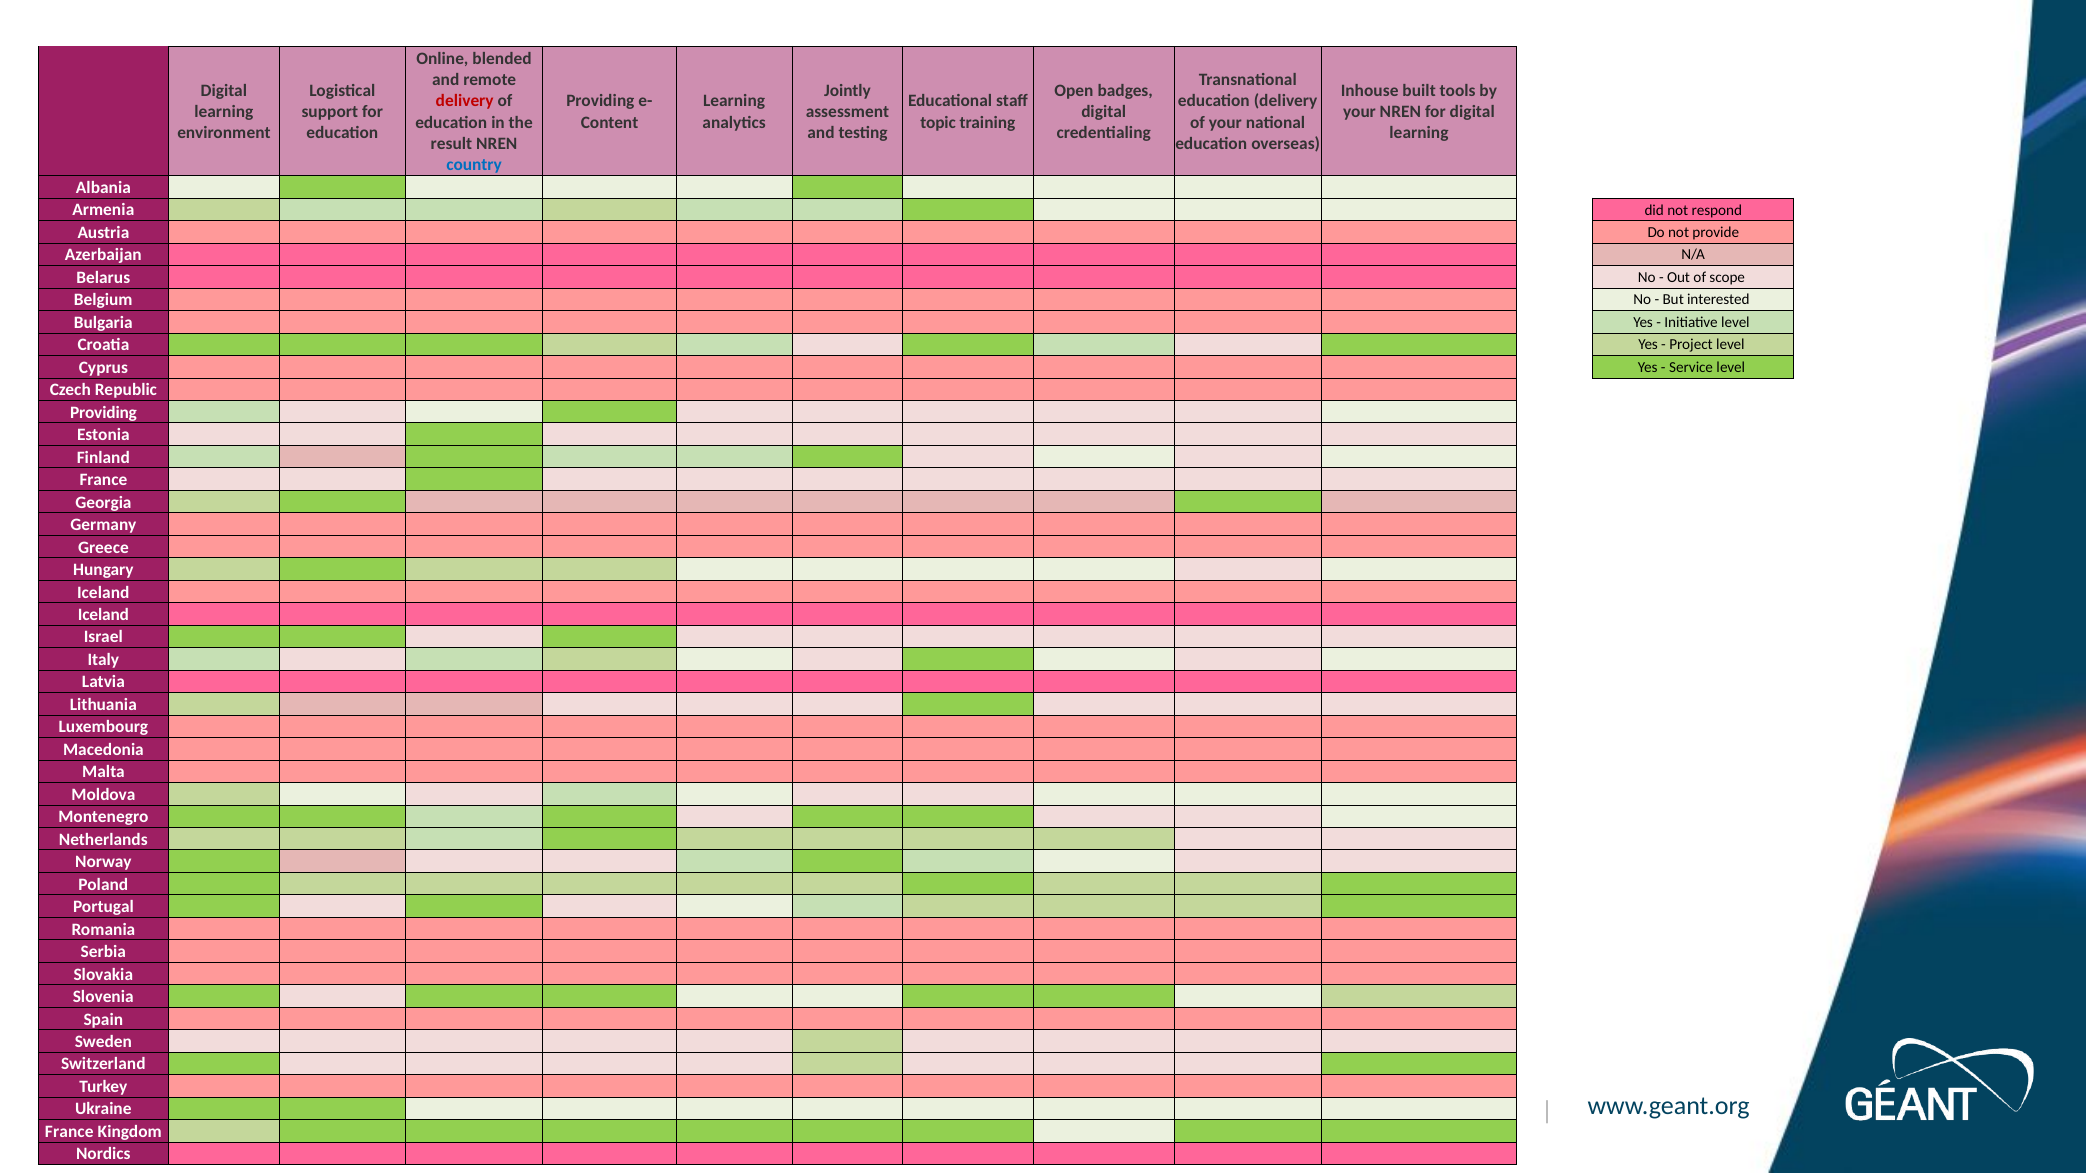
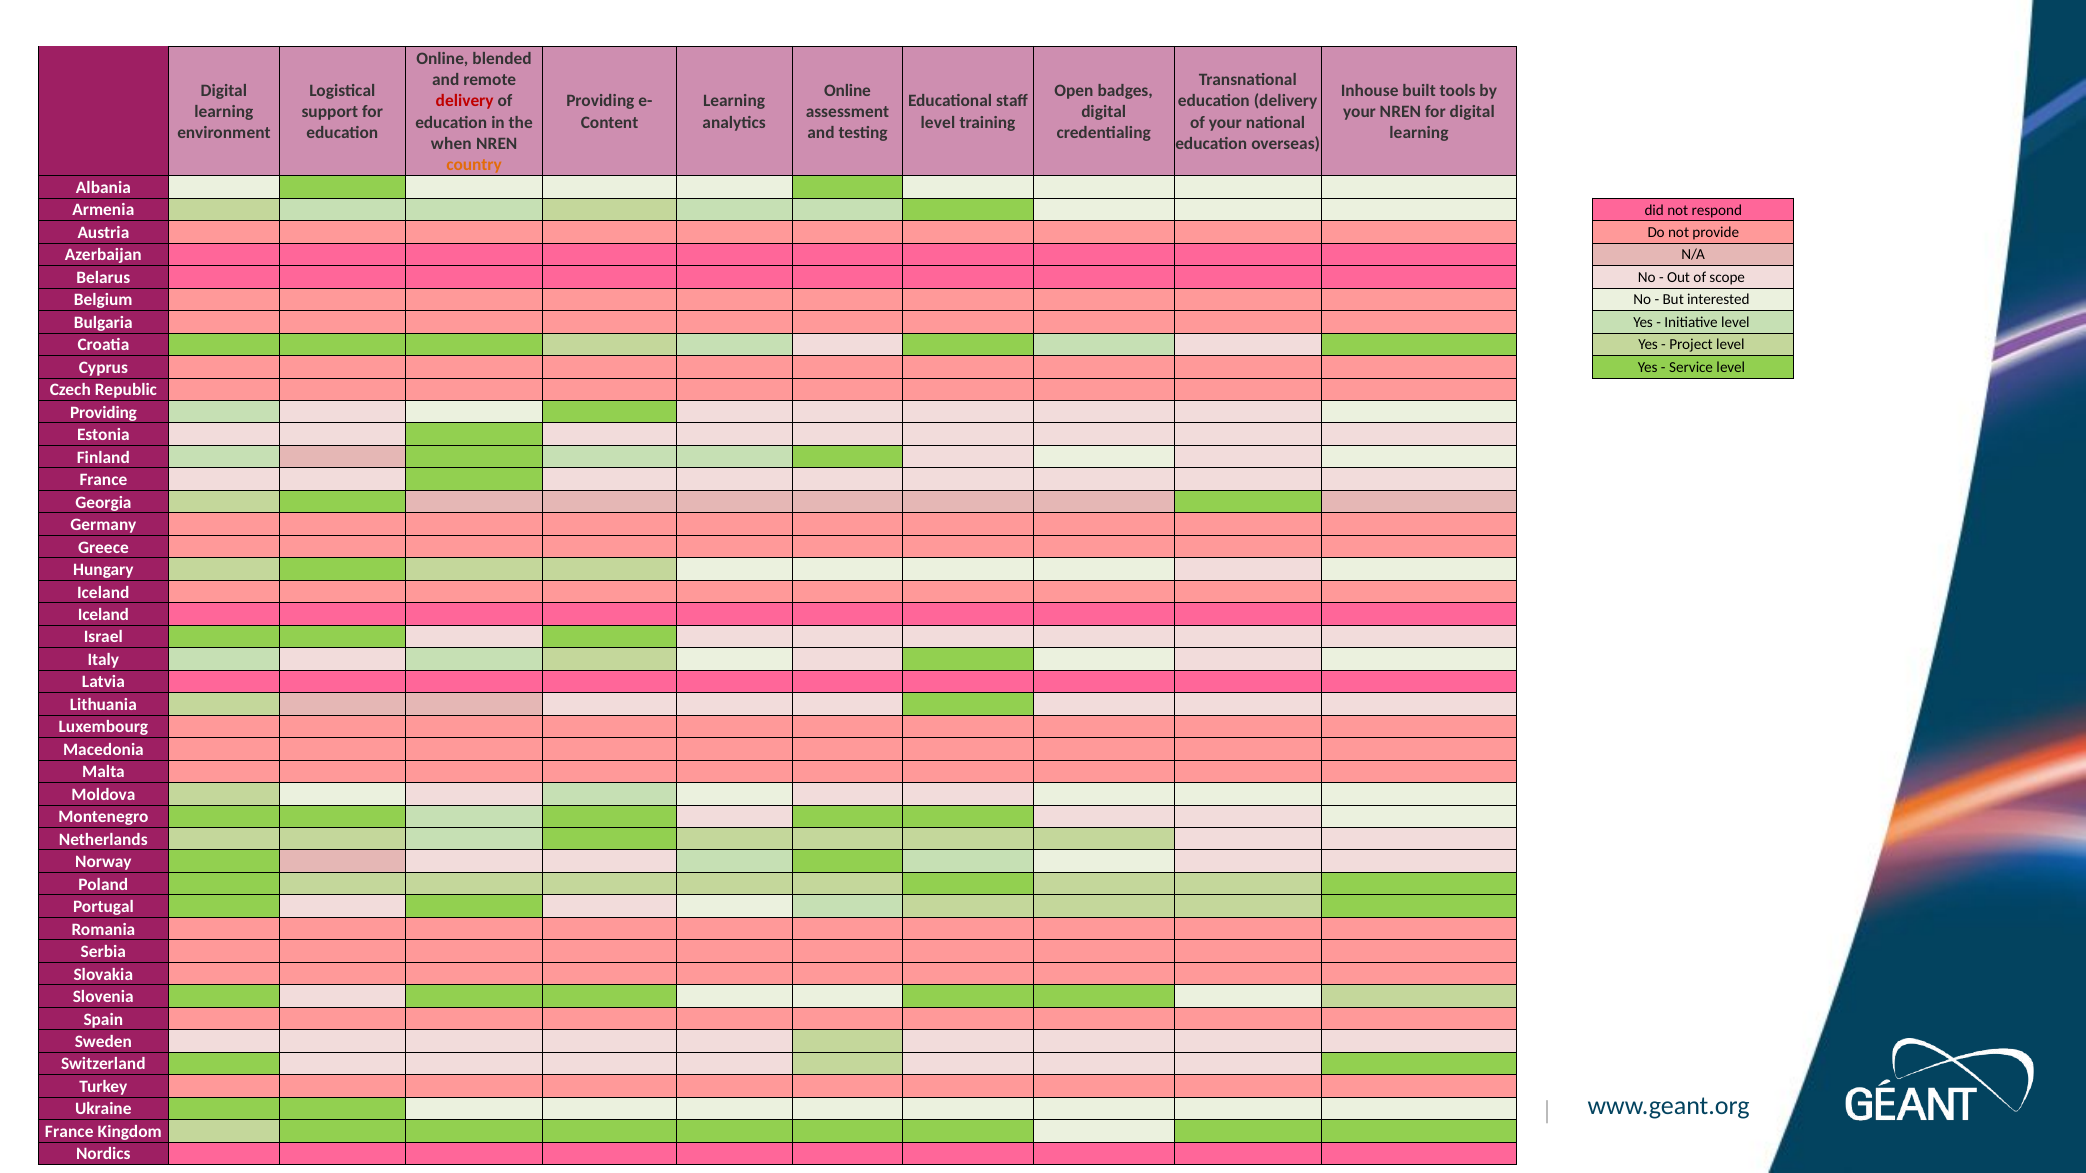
Jointly at (848, 91): Jointly -> Online
topic at (938, 123): topic -> level
result: result -> when
country colour: blue -> orange
